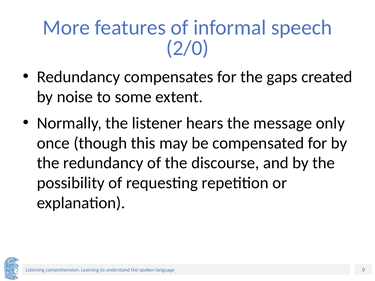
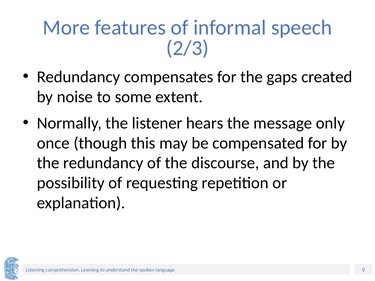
2/0: 2/0 -> 2/3
